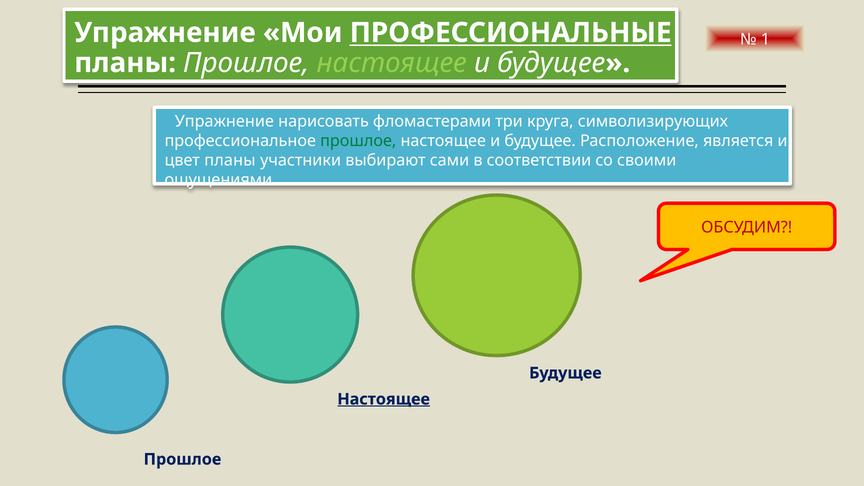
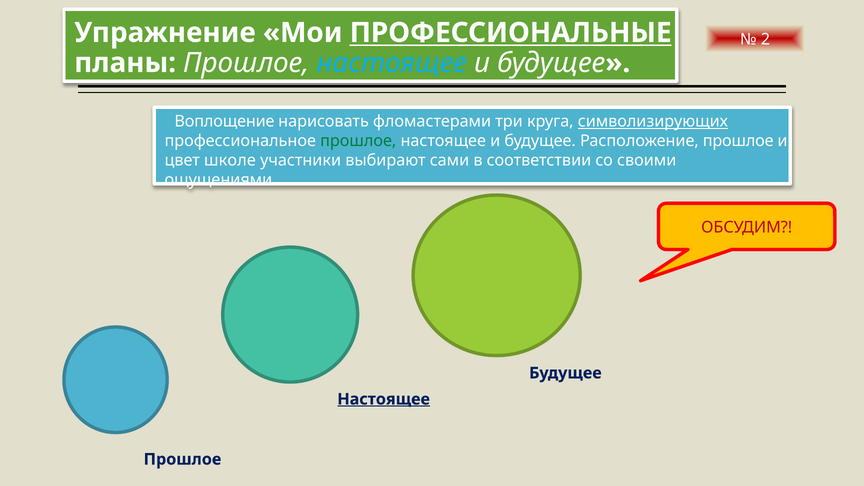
1: 1 -> 2
настоящее at (392, 63) colour: light green -> light blue
Упражнение at (224, 121): Упражнение -> Воплощение
символизирующих underline: none -> present
Расположение является: является -> прошлое
цвет планы: планы -> школе
